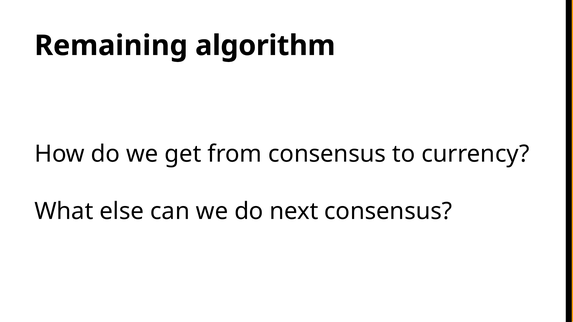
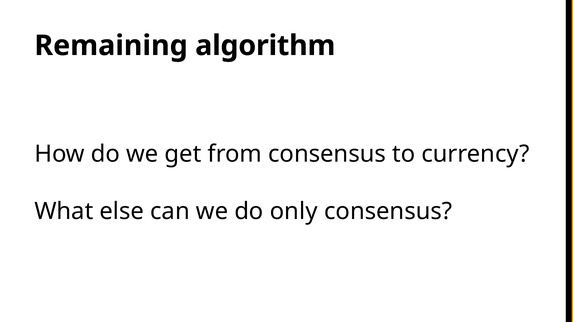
next: next -> only
